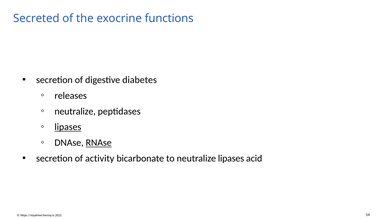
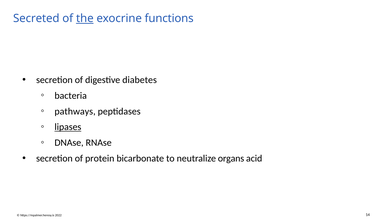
the underline: none -> present
releases: releases -> bacteria
neutralize at (75, 111): neutralize -> pathways
RNAse underline: present -> none
activity: activity -> protein
neutralize lipases: lipases -> organs
